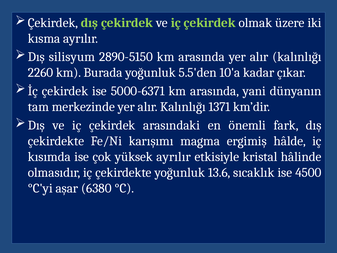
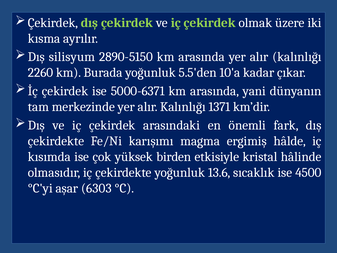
yüksek ayrılır: ayrılır -> birden
6380: 6380 -> 6303
